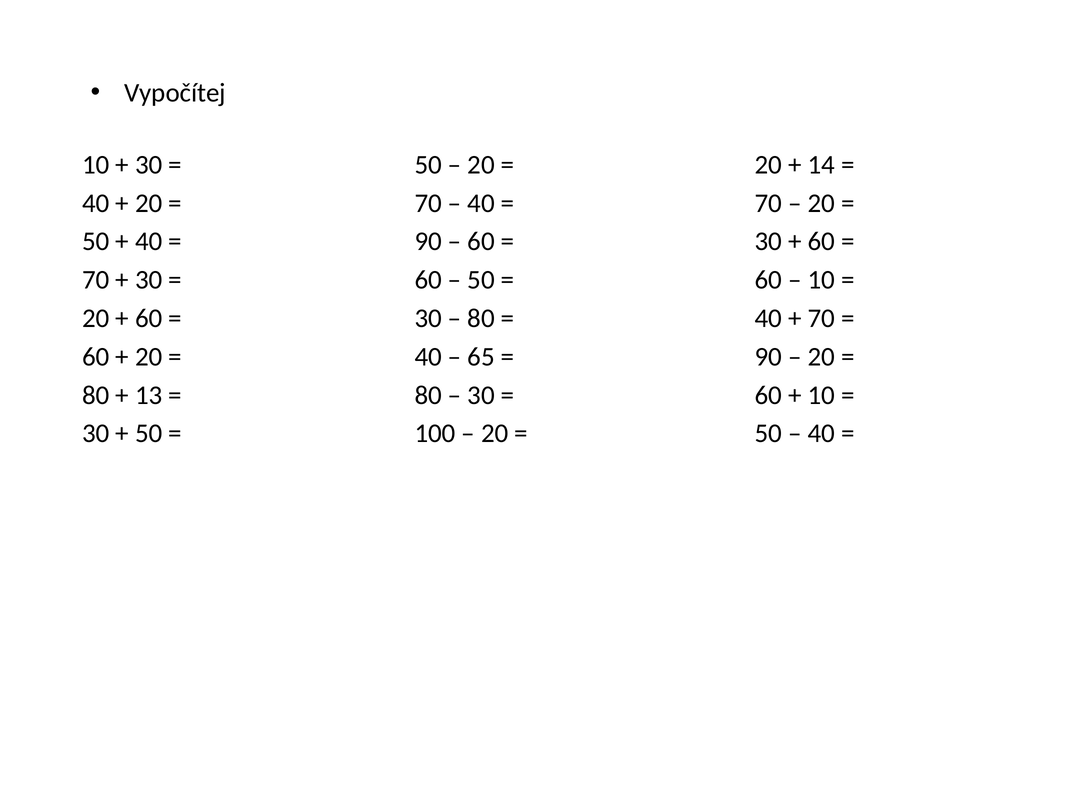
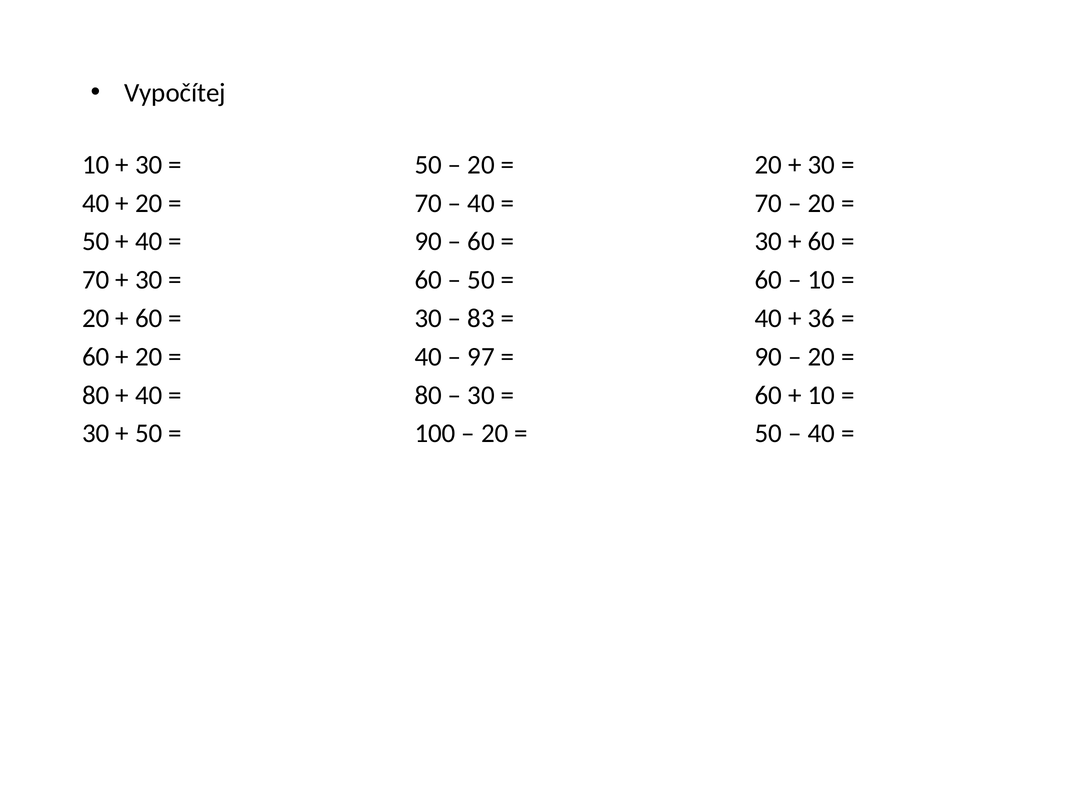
14 at (821, 165): 14 -> 30
80 at (481, 318): 80 -> 83
70 at (821, 318): 70 -> 36
65: 65 -> 97
13 at (149, 395): 13 -> 40
